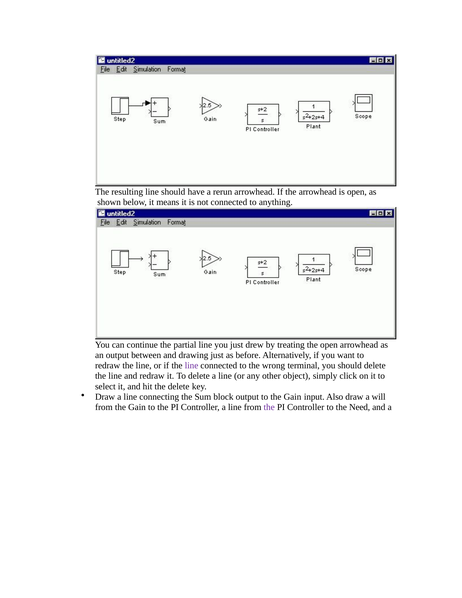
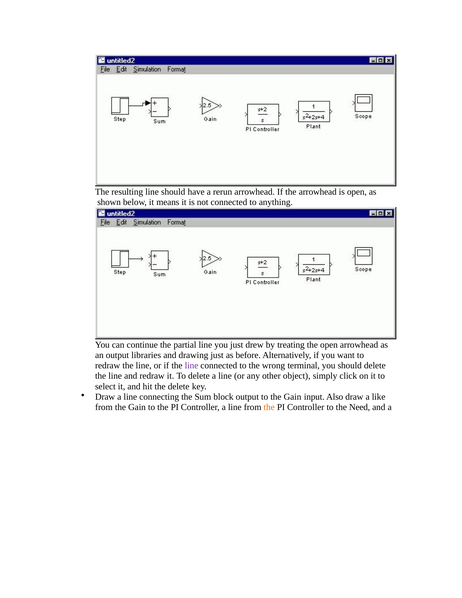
between: between -> libraries
will: will -> like
the at (269, 407) colour: purple -> orange
